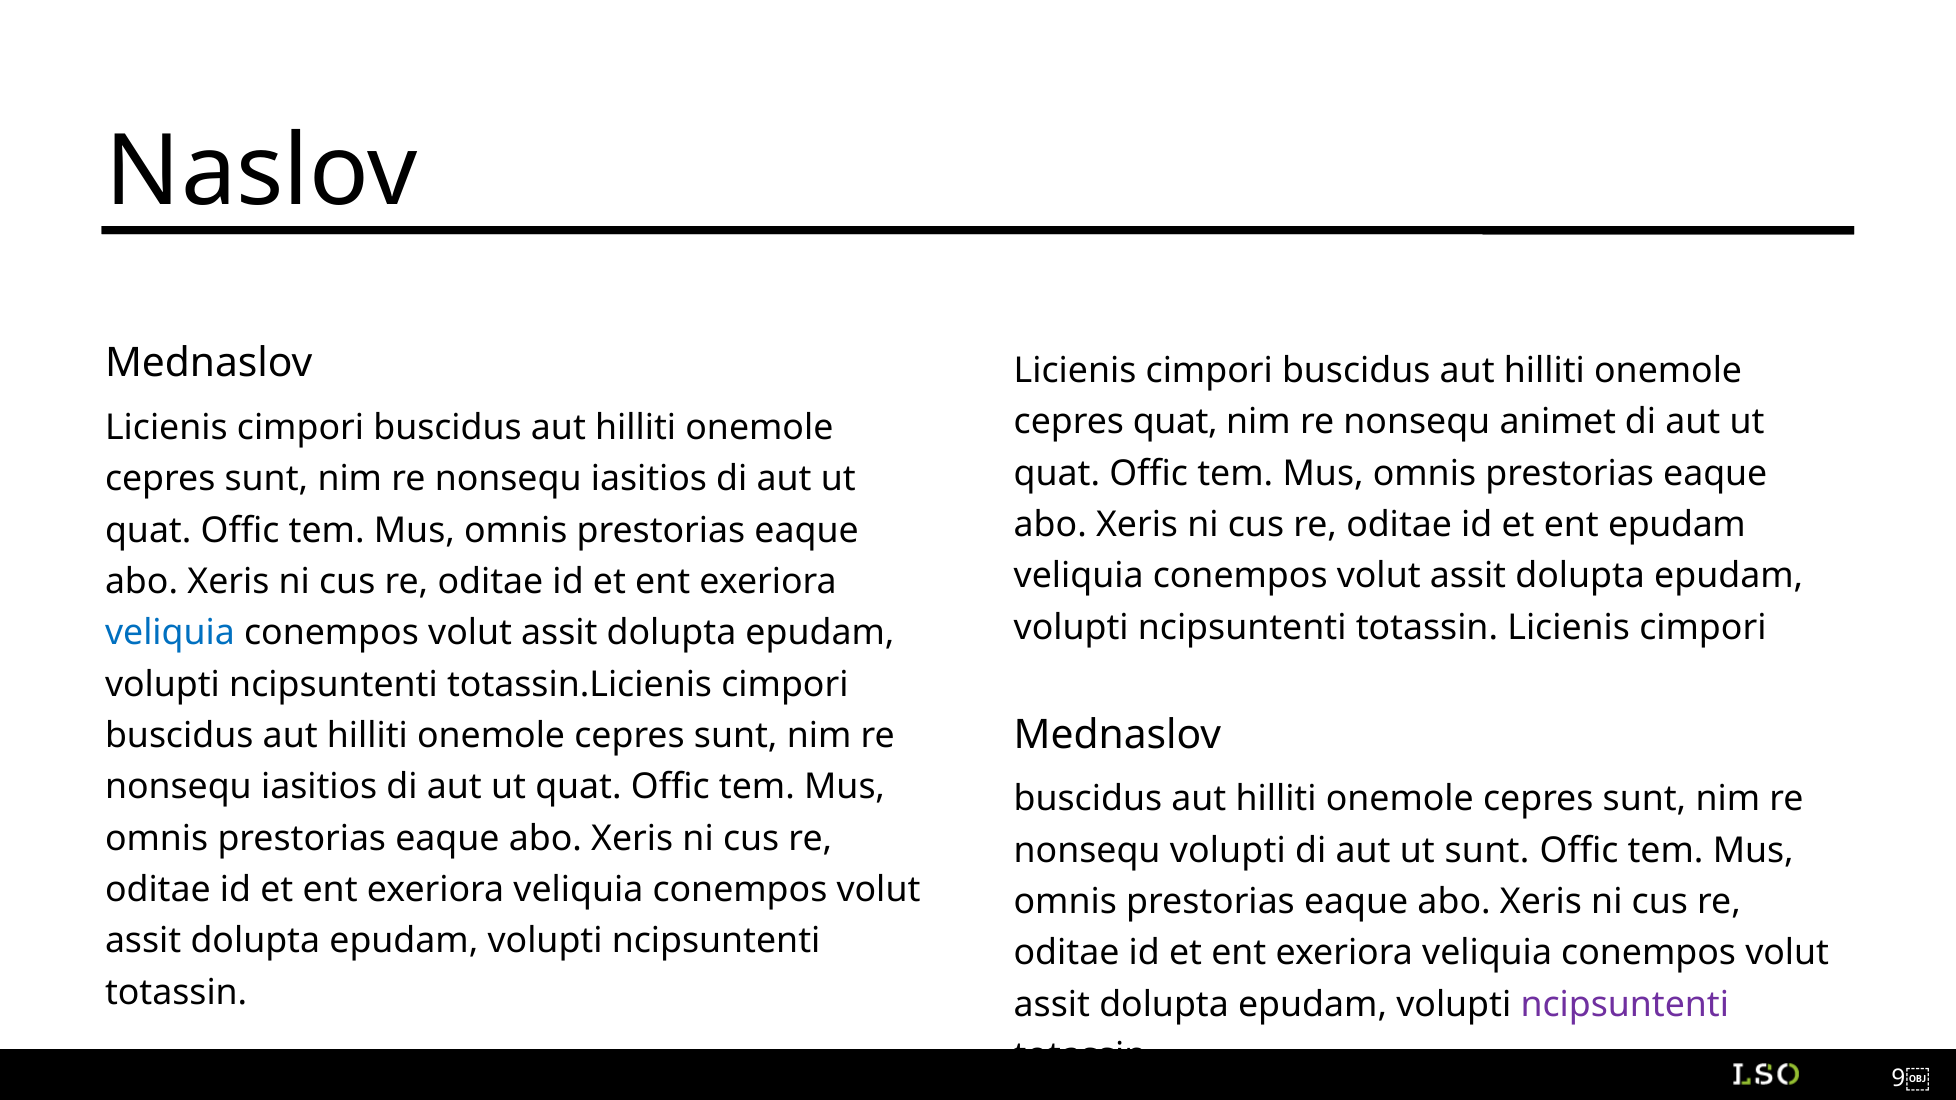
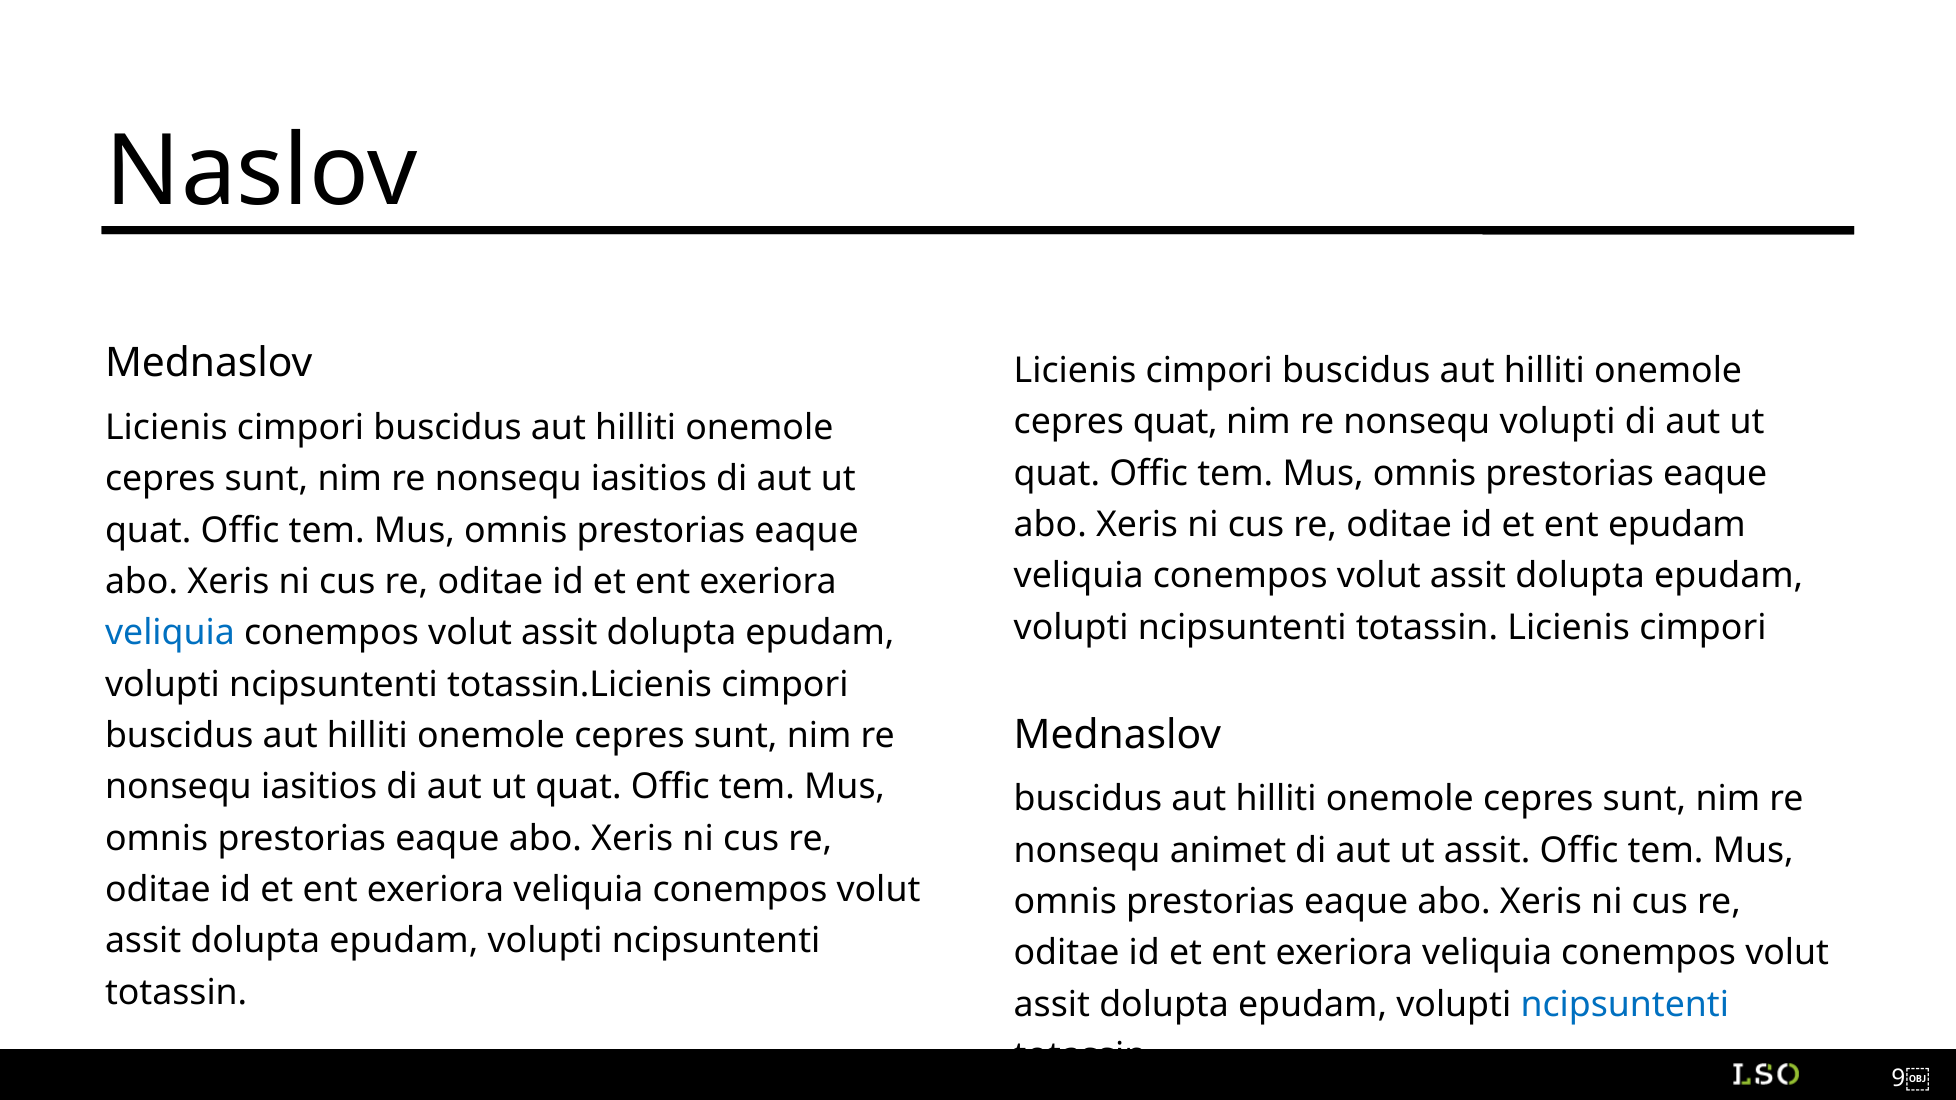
nonsequ animet: animet -> volupti
nonsequ volupti: volupti -> animet
ut sunt: sunt -> assit
ncipsuntenti at (1625, 1005) colour: purple -> blue
